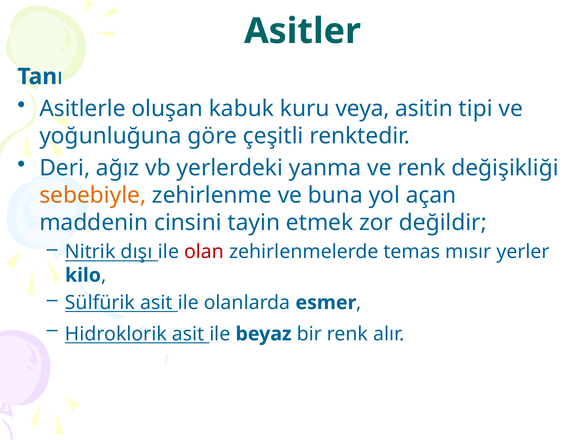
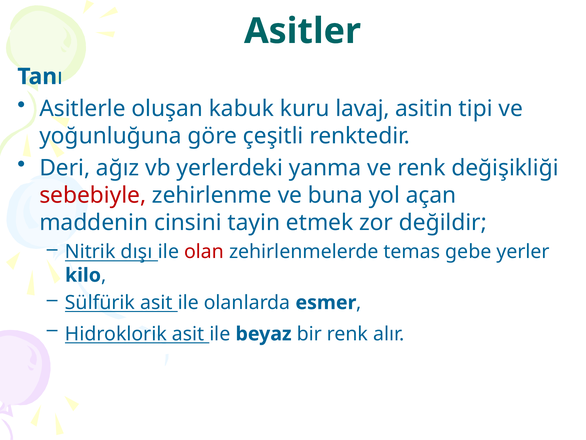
veya: veya -> lavaj
sebebiyle colour: orange -> red
mısır: mısır -> gebe
